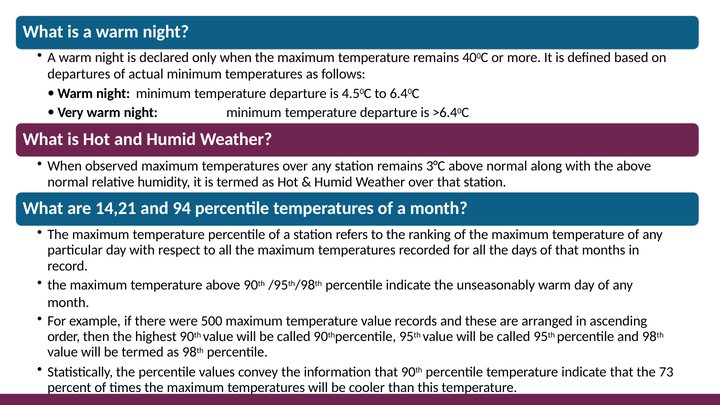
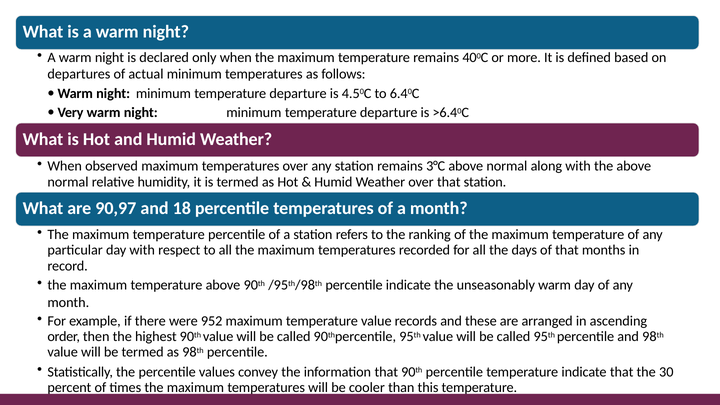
14,21: 14,21 -> 90,97
94: 94 -> 18
500: 500 -> 952
73: 73 -> 30
